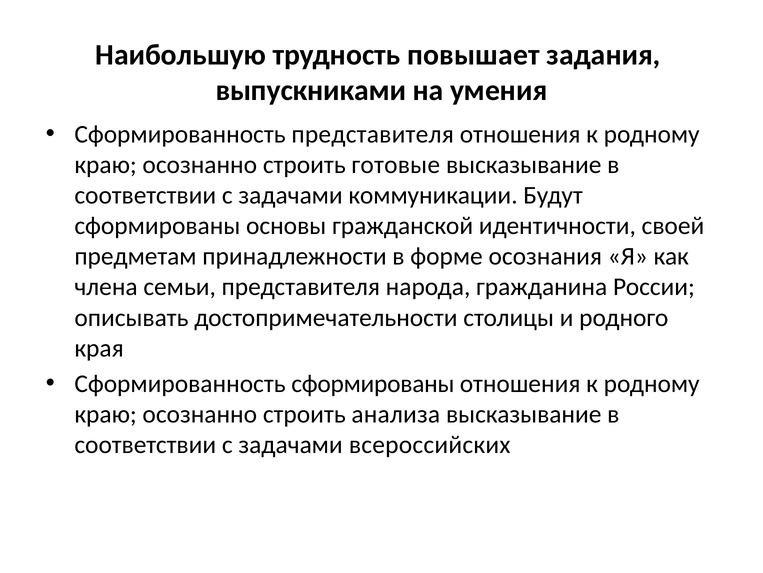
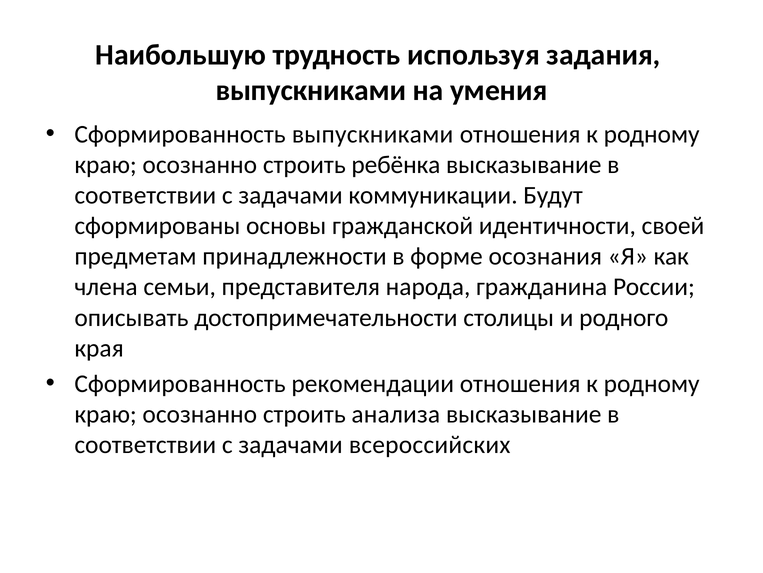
повышает: повышает -> используя
Сформированность представителя: представителя -> выпускниками
готовые: готовые -> ребёнка
Сформированность сформированы: сформированы -> рекомендации
